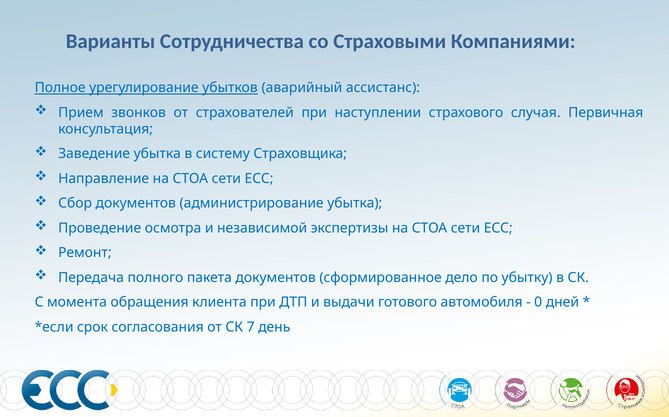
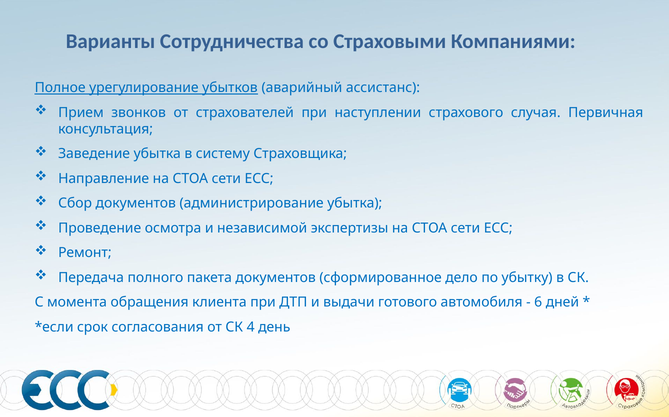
0: 0 -> 6
7: 7 -> 4
